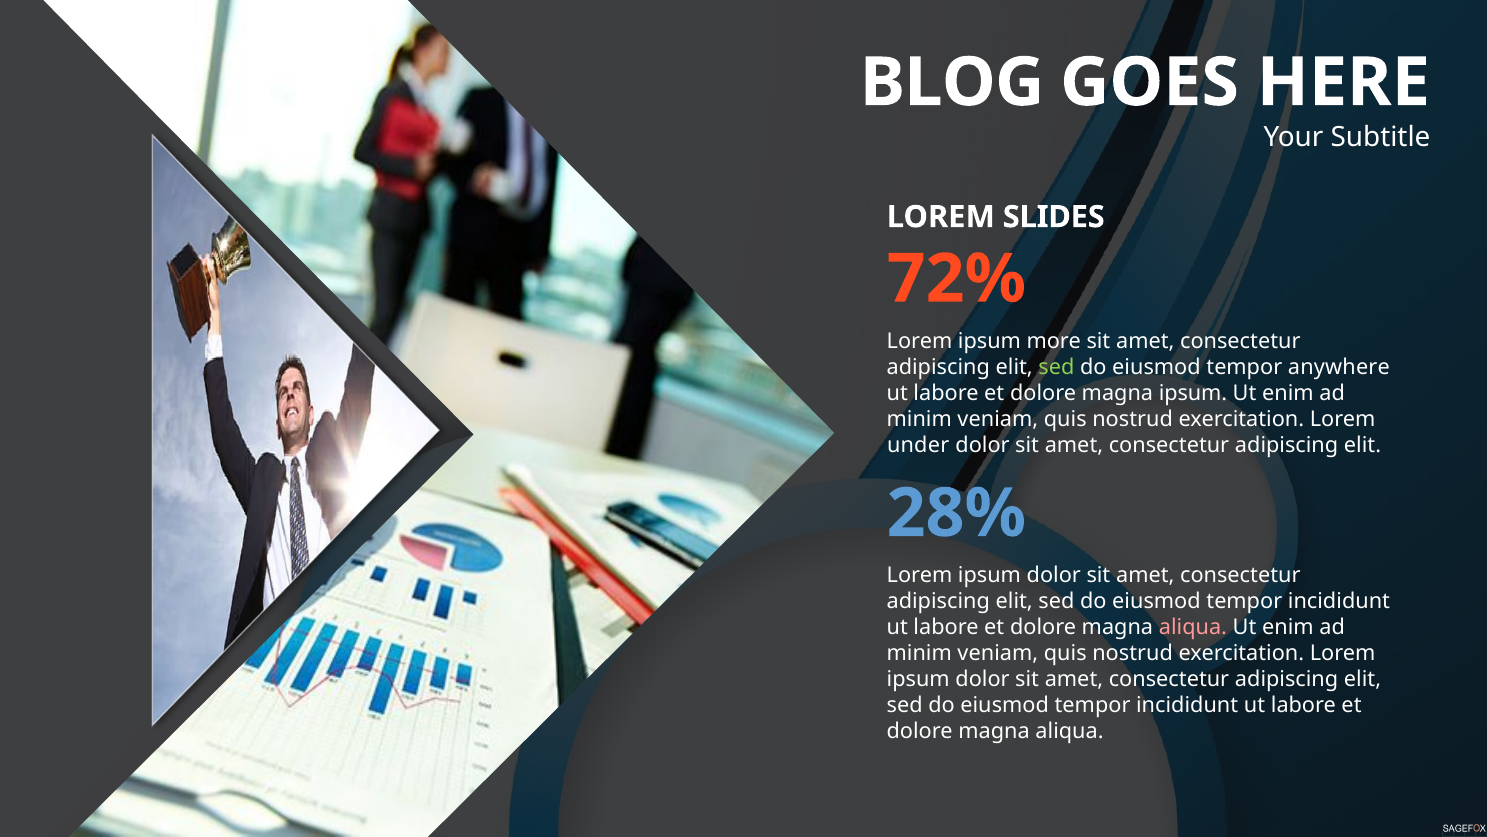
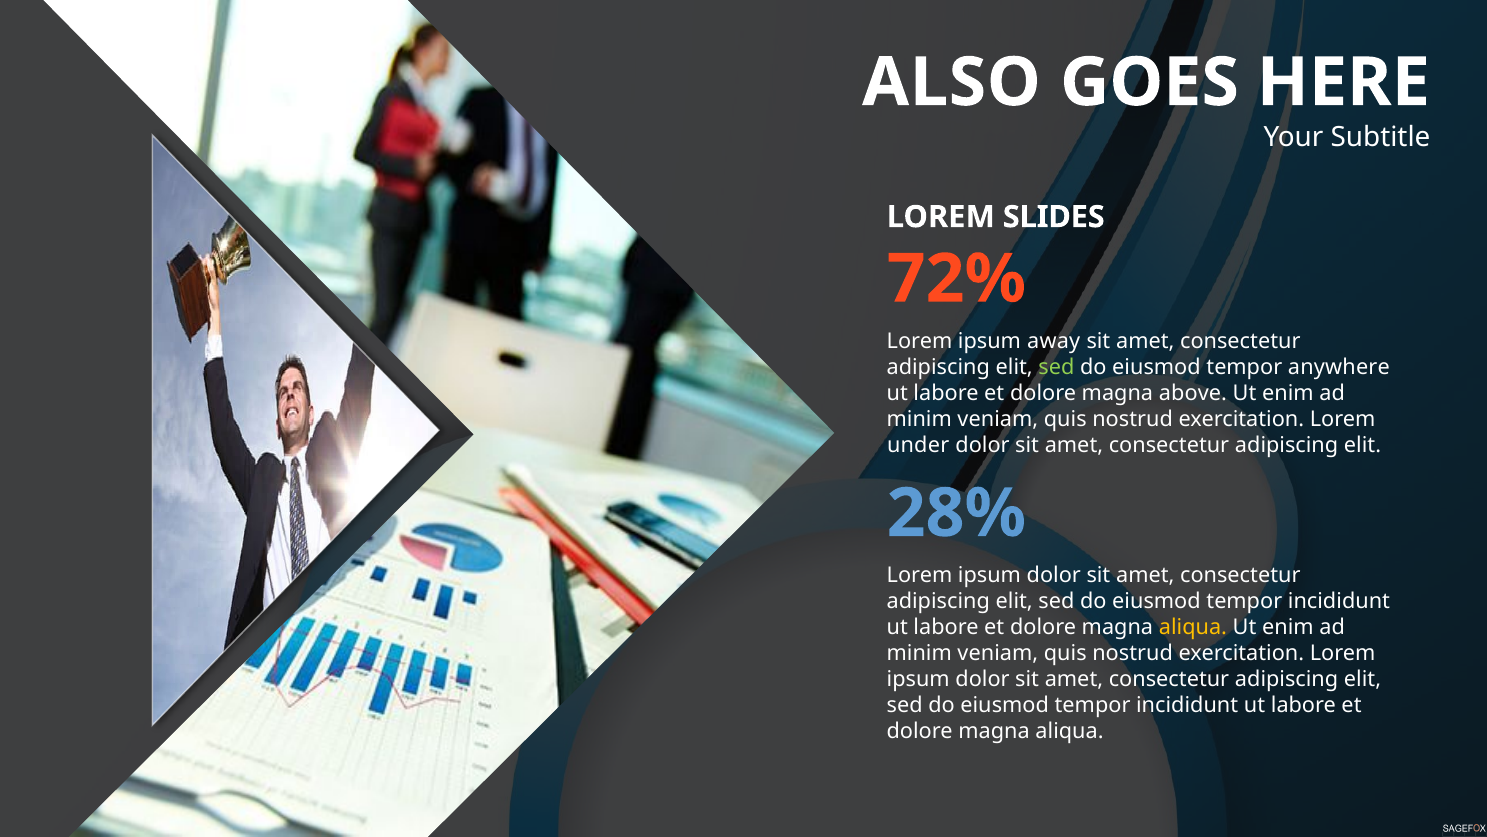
BLOG: BLOG -> ALSO
more: more -> away
magna ipsum: ipsum -> above
aliqua at (1193, 627) colour: pink -> yellow
